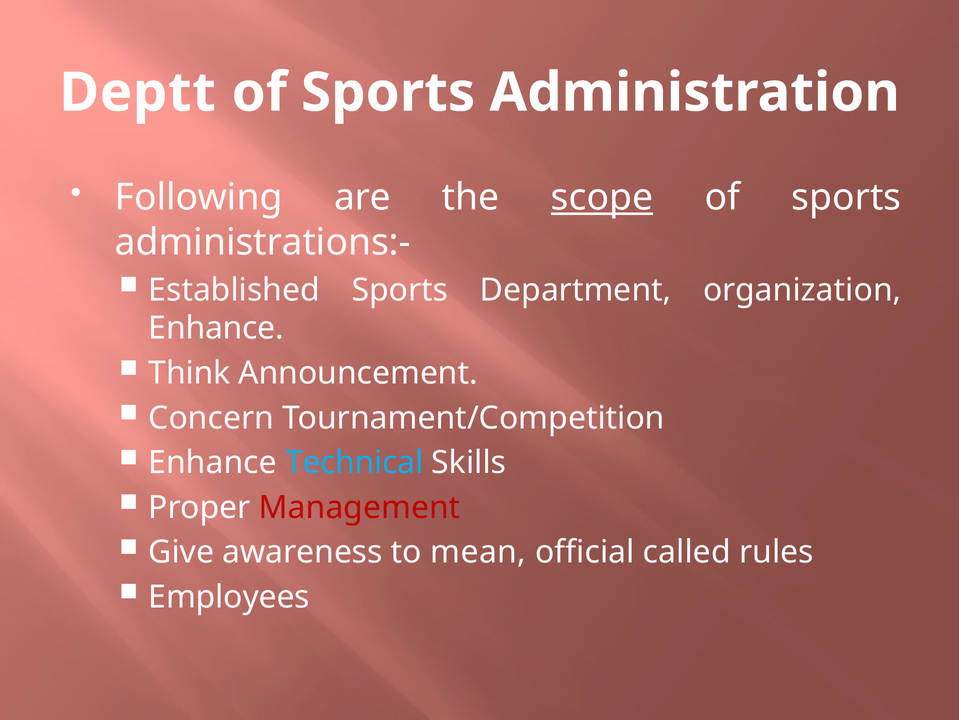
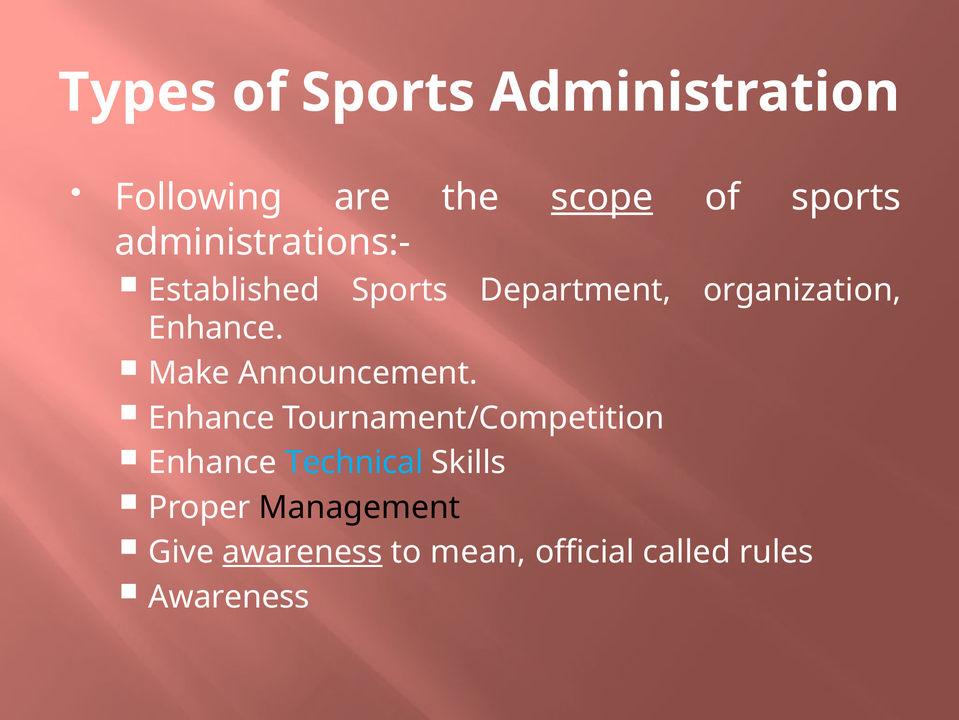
Deptt: Deptt -> Types
Think: Think -> Make
Concern at (211, 418): Concern -> Enhance
Management colour: red -> black
awareness at (302, 552) underline: none -> present
Employees at (229, 596): Employees -> Awareness
